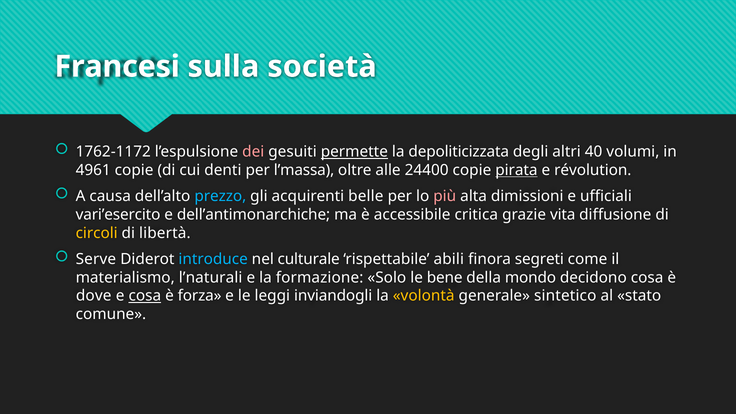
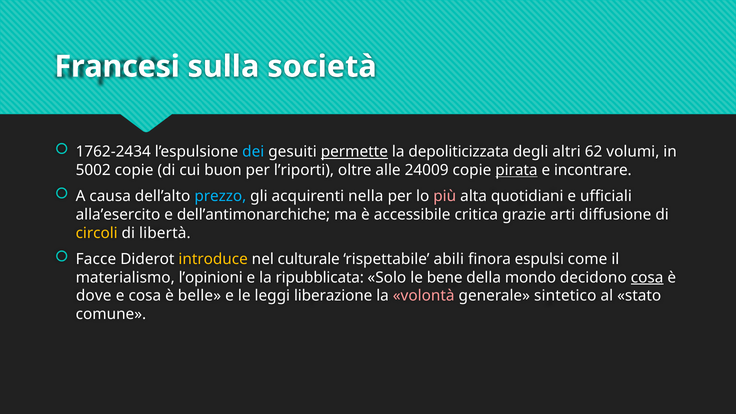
1762-1172: 1762-1172 -> 1762-2434
dei colour: pink -> light blue
40: 40 -> 62
4961: 4961 -> 5002
denti: denti -> buon
l’massa: l’massa -> l’riporti
24400: 24400 -> 24009
révolution: révolution -> incontrare
belle: belle -> nella
dimissioni: dimissioni -> quotidiani
vari’esercito: vari’esercito -> alla’esercito
vita: vita -> arti
Serve: Serve -> Facce
introduce colour: light blue -> yellow
segreti: segreti -> espulsi
l’naturali: l’naturali -> l’opinioni
formazione: formazione -> ripubblicata
cosa at (647, 277) underline: none -> present
cosa at (145, 296) underline: present -> none
forza: forza -> belle
inviandogli: inviandogli -> liberazione
volontà colour: yellow -> pink
